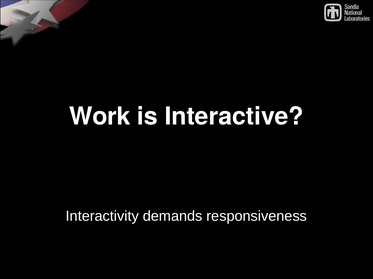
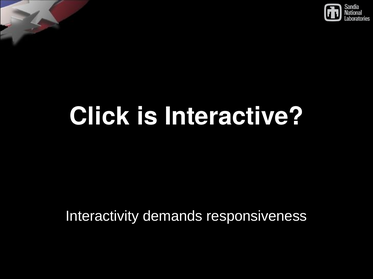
Work: Work -> Click
